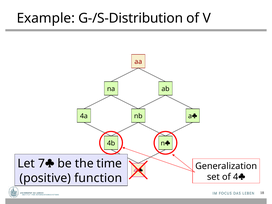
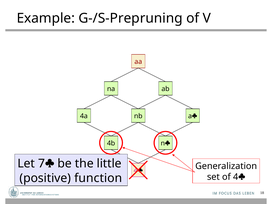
G-/S-Distribution: G-/S-Distribution -> G-/S-Prepruning
time: time -> little
